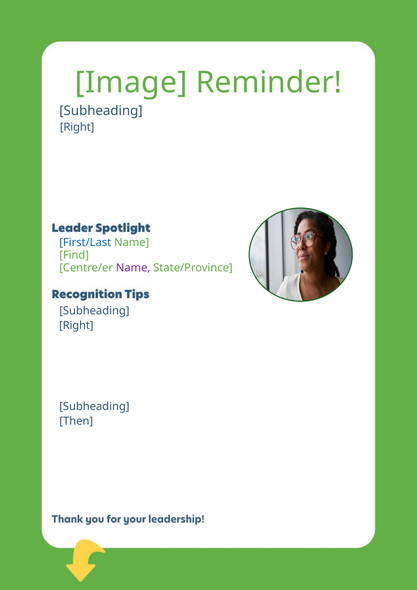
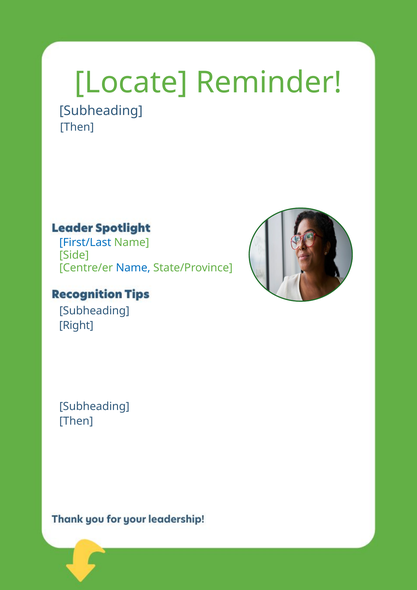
Image: Image -> Locate
Right at (77, 127): Right -> Then
Find: Find -> Side
Name at (133, 268) colour: purple -> blue
